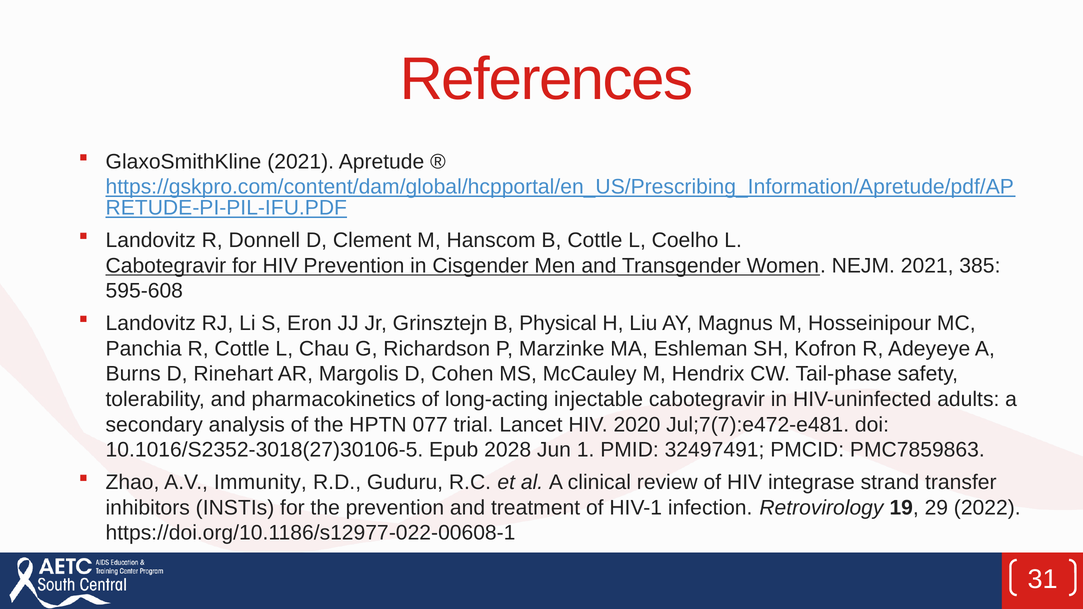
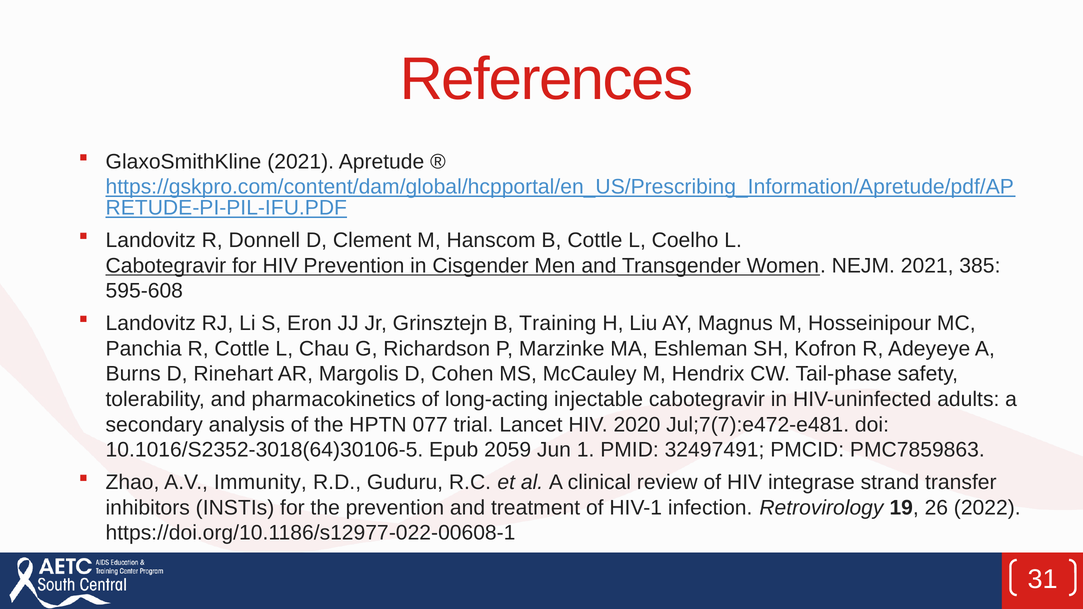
Physical: Physical -> Training
10.1016/S2352-3018(27)30106-5: 10.1016/S2352-3018(27)30106-5 -> 10.1016/S2352-3018(64)30106-5
2028: 2028 -> 2059
29: 29 -> 26
